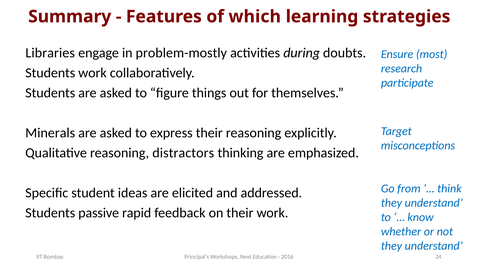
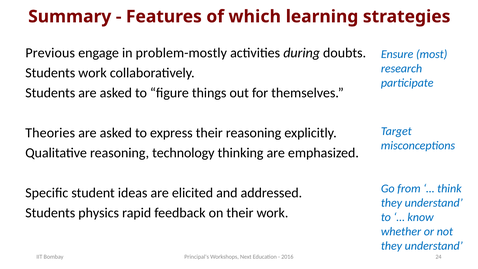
Libraries: Libraries -> Previous
Minerals: Minerals -> Theories
distractors: distractors -> technology
passive: passive -> physics
